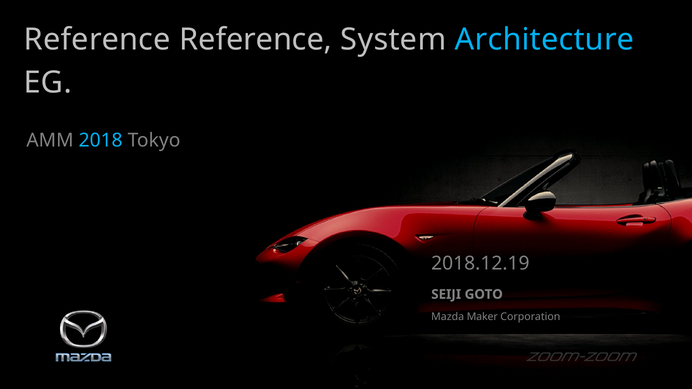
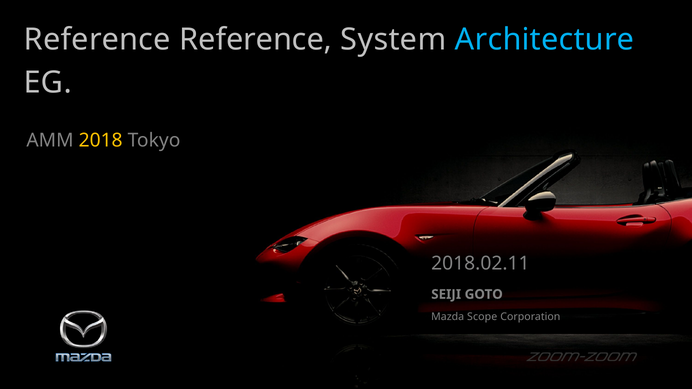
2018 colour: light blue -> yellow
2018.12.19: 2018.12.19 -> 2018.02.11
Maker: Maker -> Scope
